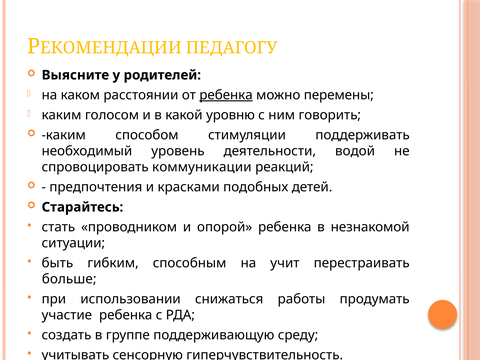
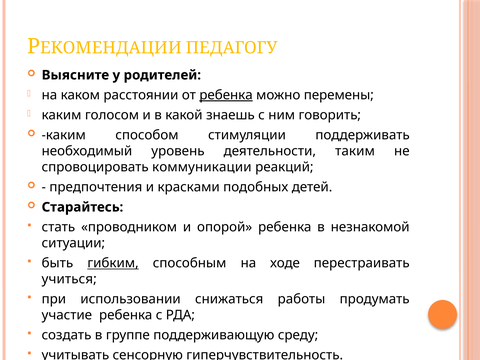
уровню: уровню -> знаешь
водой: водой -> таким
гибким underline: none -> present
учит: учит -> ходе
больше: больше -> учиться
